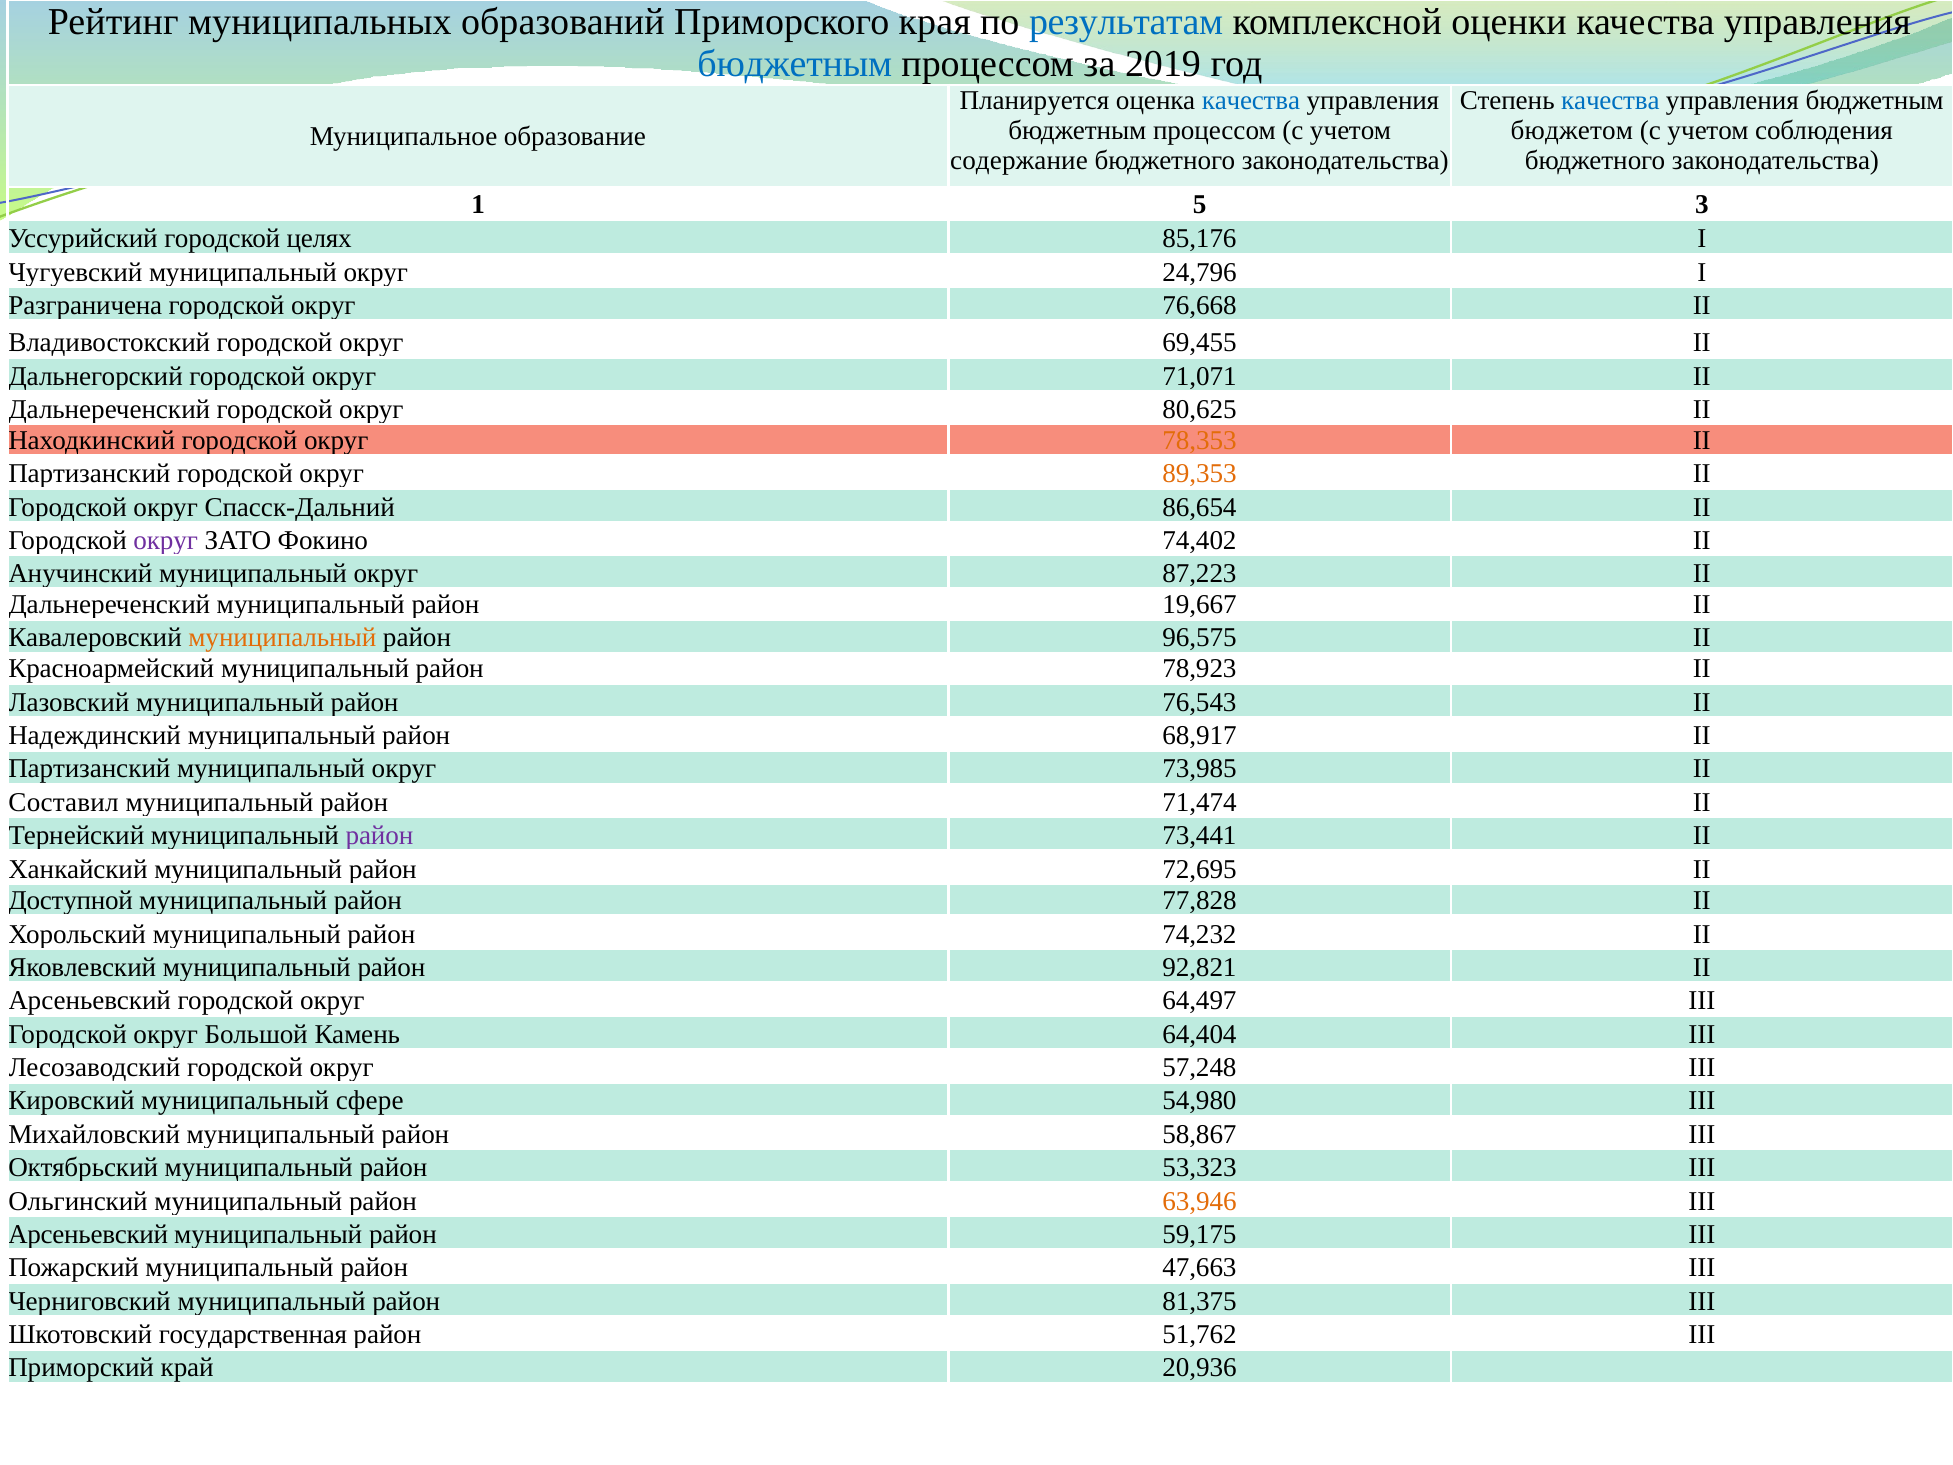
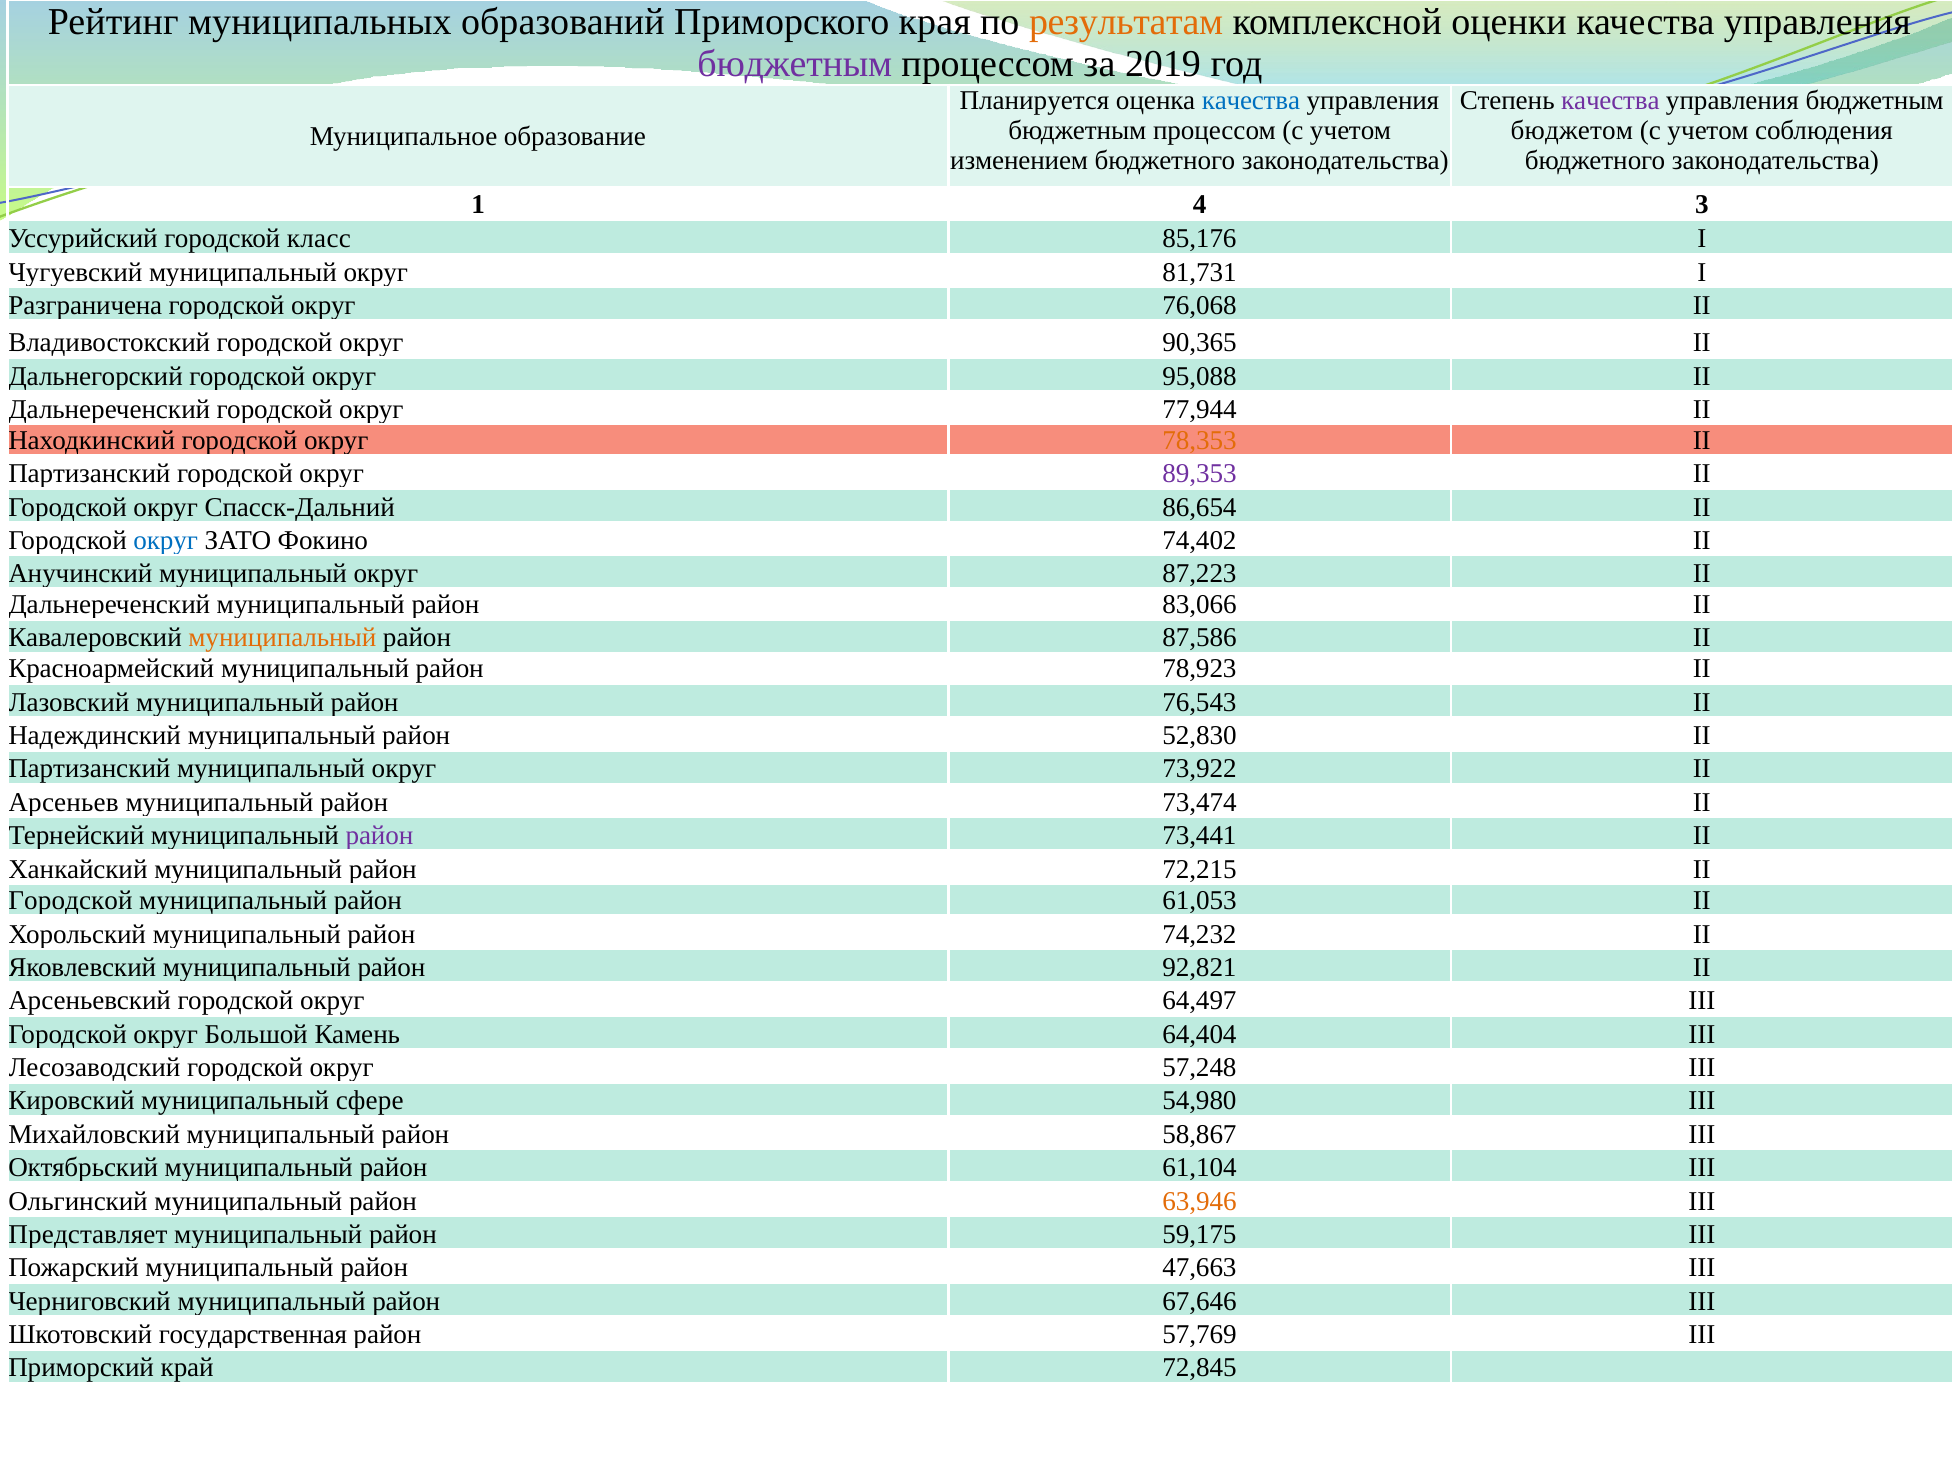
результатам colour: blue -> orange
бюджетным at (795, 64) colour: blue -> purple
качества at (1610, 101) colour: blue -> purple
содержание: содержание -> изменением
5: 5 -> 4
целях: целях -> класс
24,796: 24,796 -> 81,731
76,668: 76,668 -> 76,068
69,455: 69,455 -> 90,365
71,071: 71,071 -> 95,088
80,625: 80,625 -> 77,944
89,353 colour: orange -> purple
округ at (166, 540) colour: purple -> blue
19,667: 19,667 -> 83,066
96,575: 96,575 -> 87,586
68,917: 68,917 -> 52,830
73,985: 73,985 -> 73,922
Составил: Составил -> Арсеньев
71,474: 71,474 -> 73,474
72,695: 72,695 -> 72,215
Доступной at (71, 901): Доступной -> Городской
77,828: 77,828 -> 61,053
53,323: 53,323 -> 61,104
Арсеньевский at (88, 1234): Арсеньевский -> Представляет
81,375: 81,375 -> 67,646
51,762: 51,762 -> 57,769
20,936: 20,936 -> 72,845
